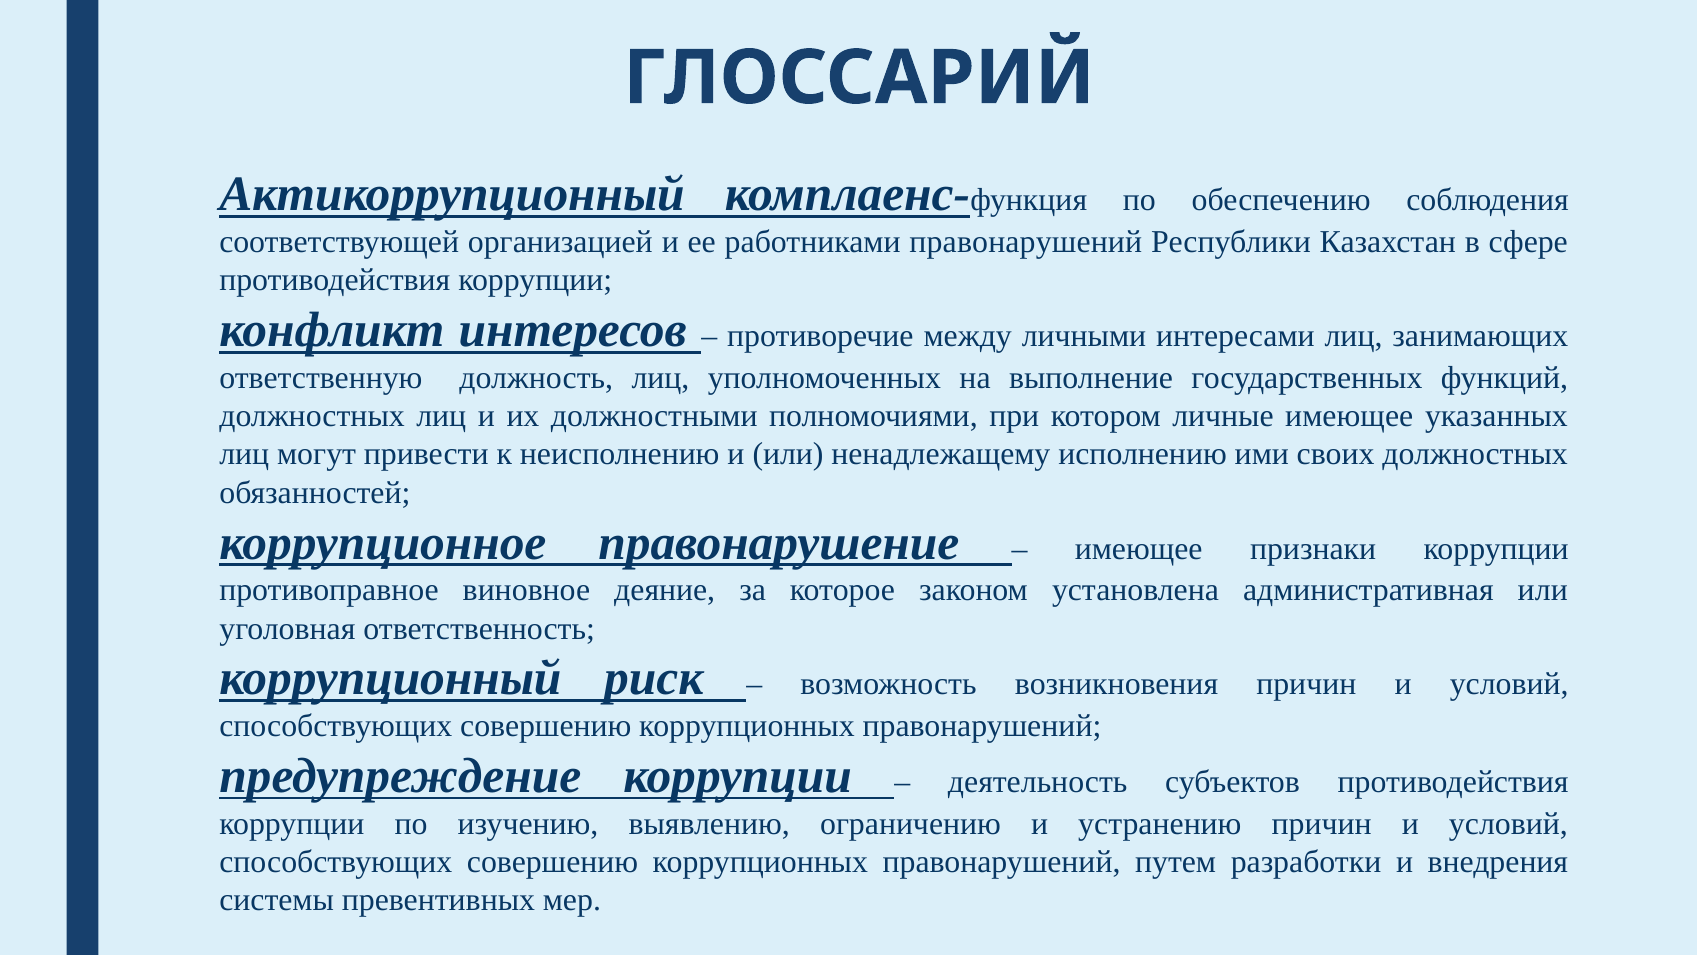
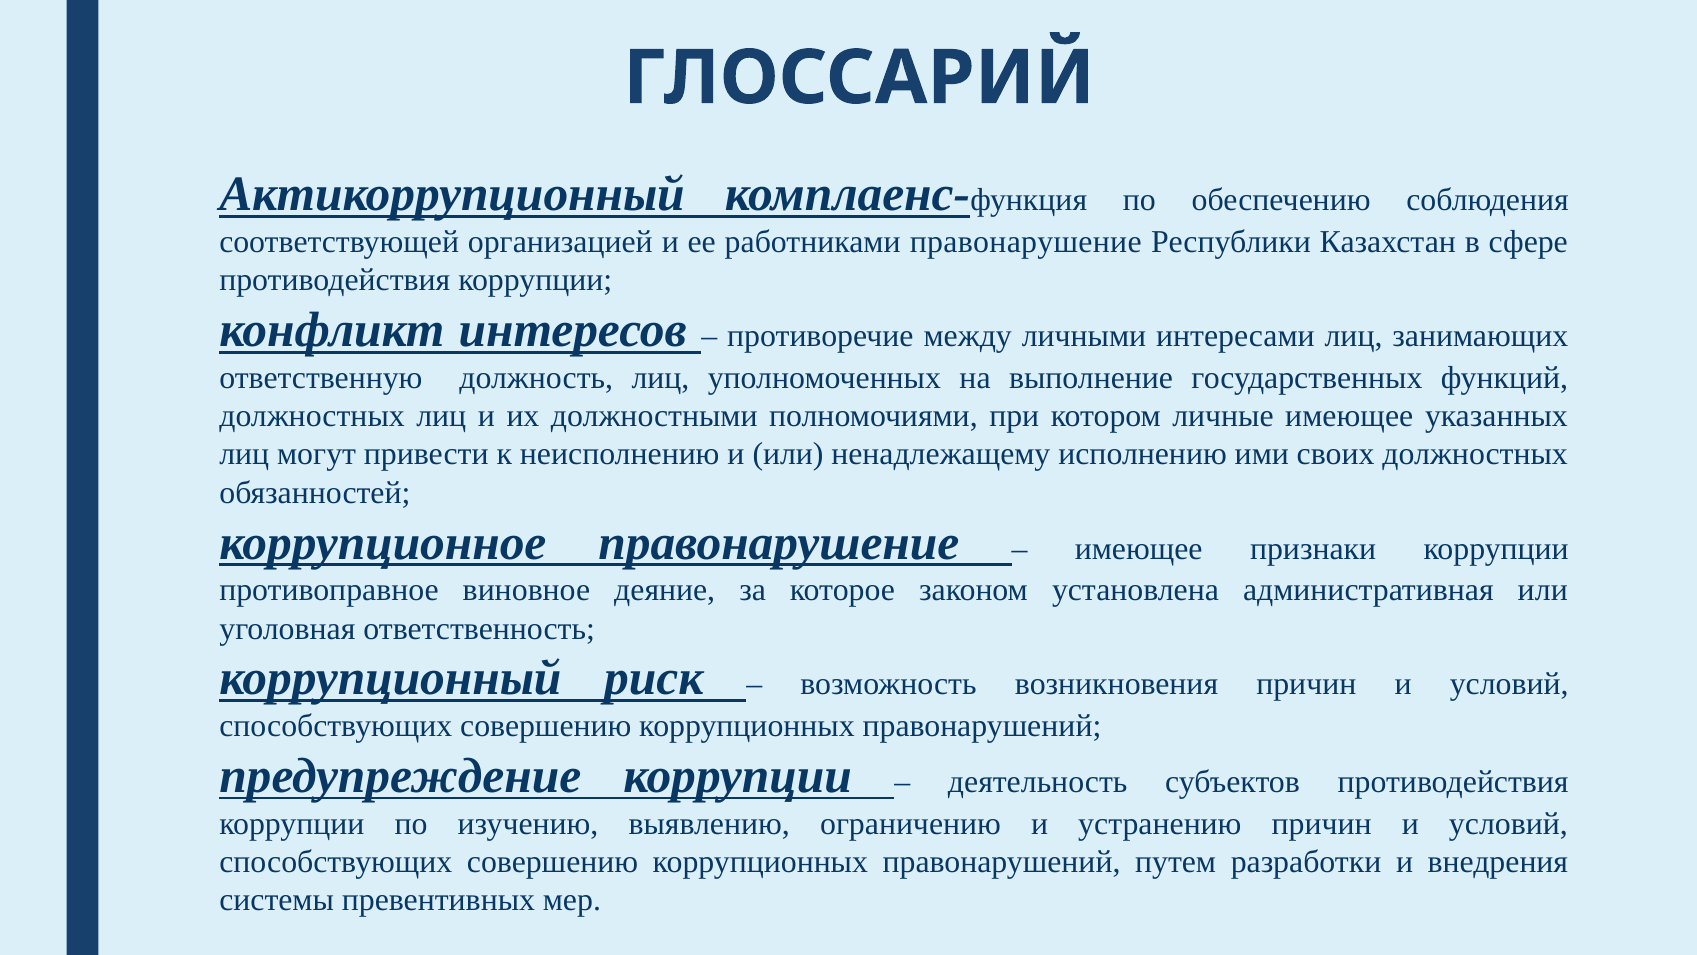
работниками правонарушений: правонарушений -> правонарушение
